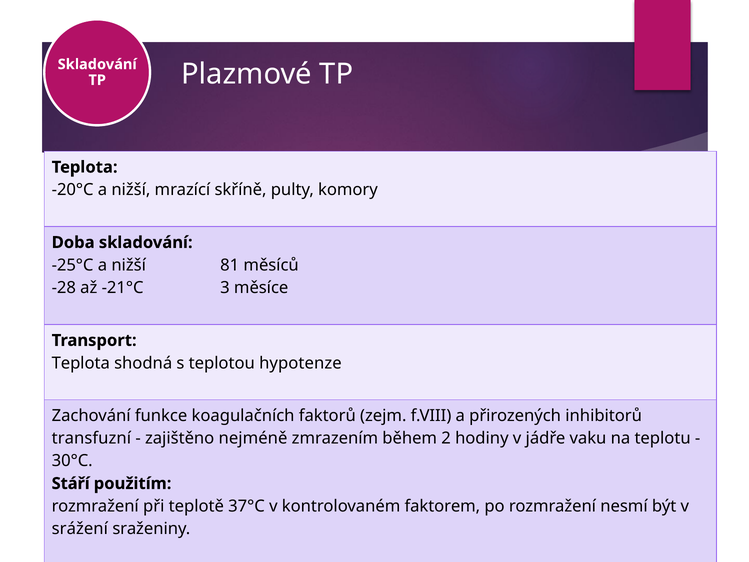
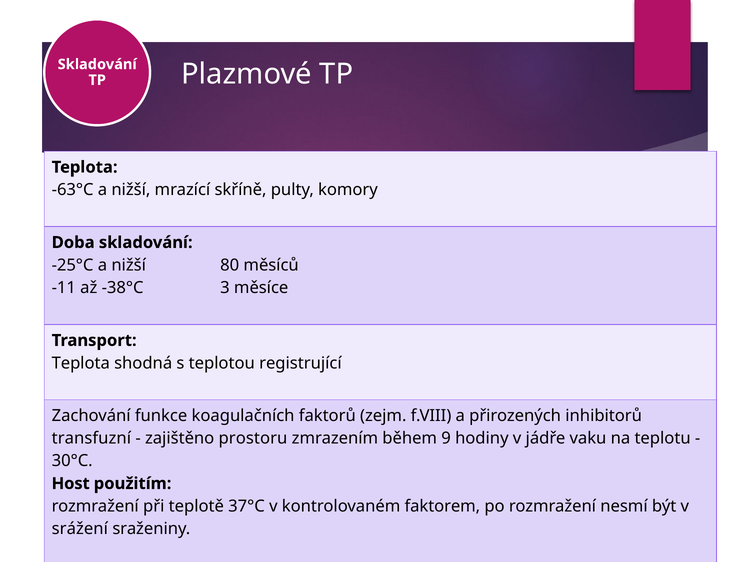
-20°C: -20°C -> -63°C
81: 81 -> 80
-28: -28 -> -11
-21°C: -21°C -> -38°C
hypotenze: hypotenze -> registrující
nejméně: nejméně -> prostoru
2: 2 -> 9
Stáří: Stáří -> Host
